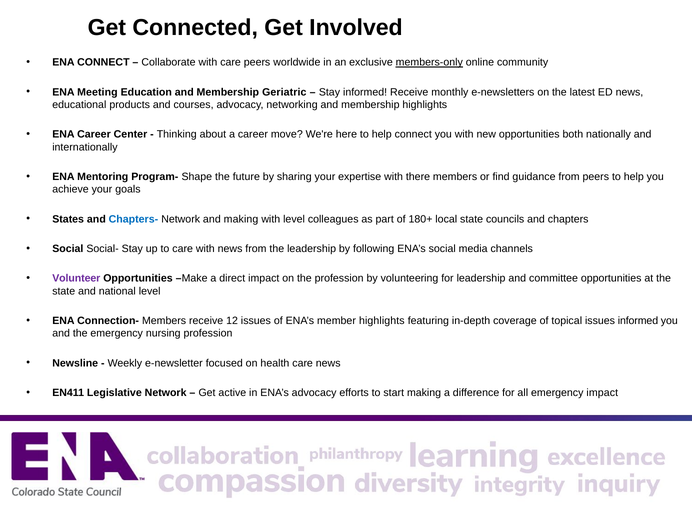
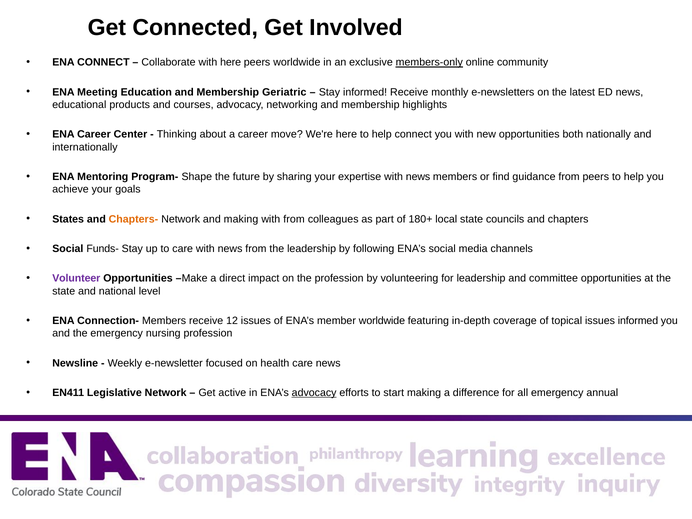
with care: care -> here
expertise with there: there -> news
Chapters- colour: blue -> orange
with level: level -> from
Social-: Social- -> Funds-
member highlights: highlights -> worldwide
advocacy at (314, 393) underline: none -> present
emergency impact: impact -> annual
